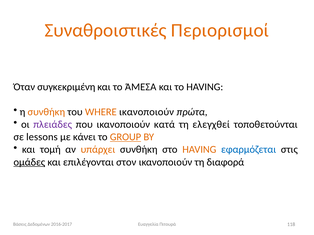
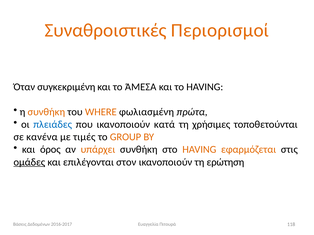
WHERE ικανοποιούν: ικανοποιούν -> φωλιασμένη
πλειάδες colour: purple -> blue
ελεγχθεί: ελεγχθεί -> χρήσιμες
lessons: lessons -> κανένα
κάνει: κάνει -> τιμές
GROUP underline: present -> none
τομή: τομή -> όρος
εφαρμόζεται colour: blue -> orange
διαφορά: διαφορά -> ερώτηση
